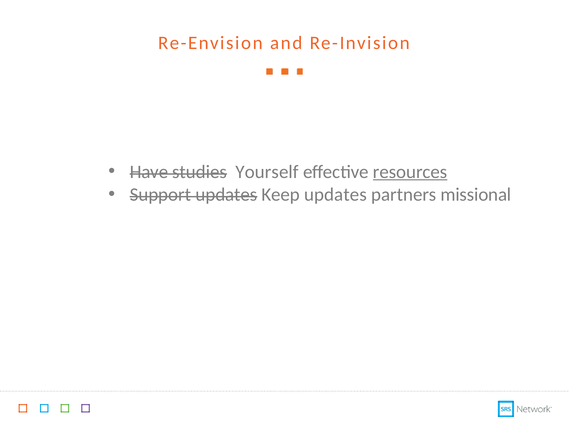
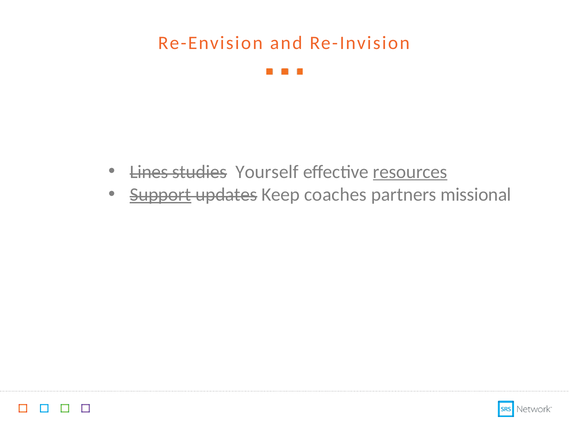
Have: Have -> Lines
Support underline: none -> present
Keep updates: updates -> coaches
